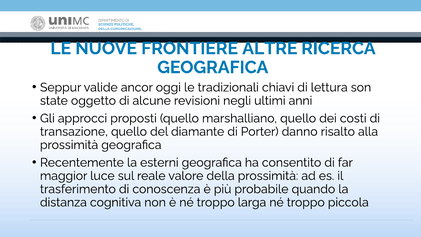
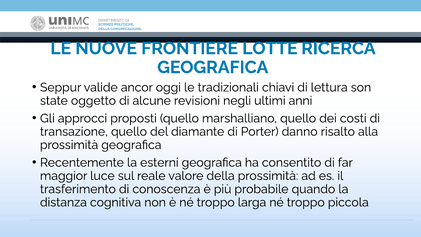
ALTRE: ALTRE -> LOTTE
